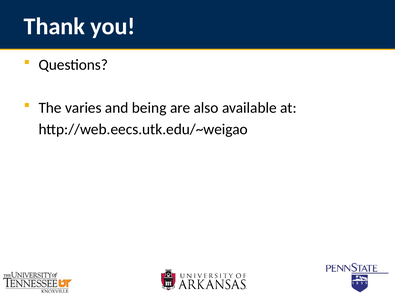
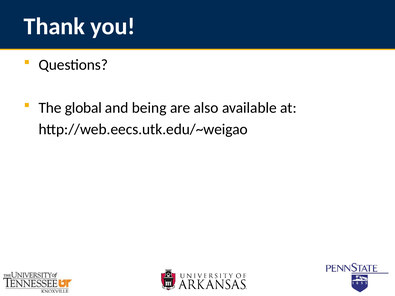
varies: varies -> global
